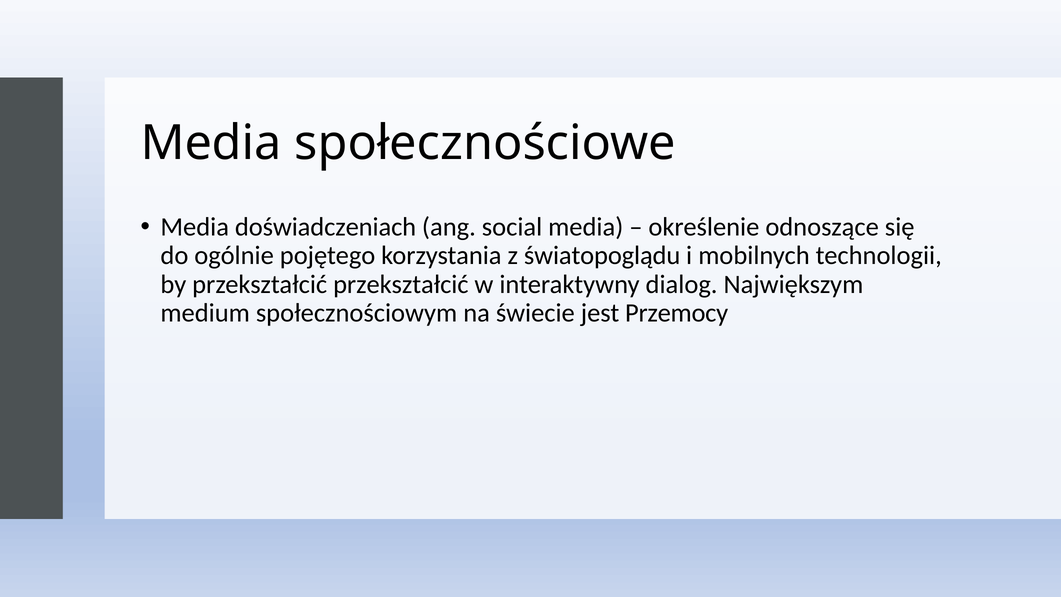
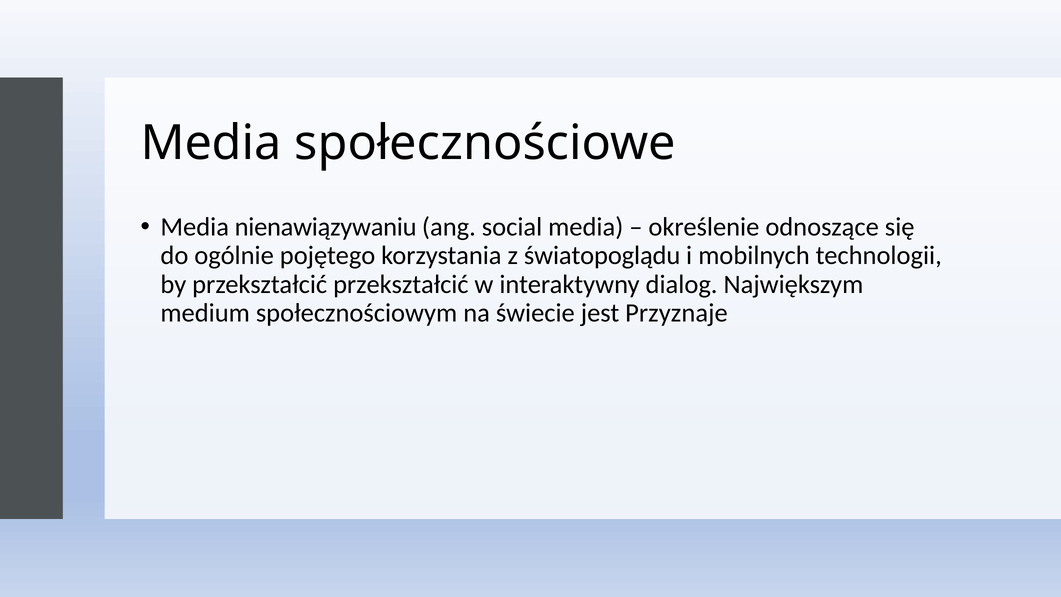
doświadczeniach: doświadczeniach -> nienawiązywaniu
Przemocy: Przemocy -> Przyznaje
